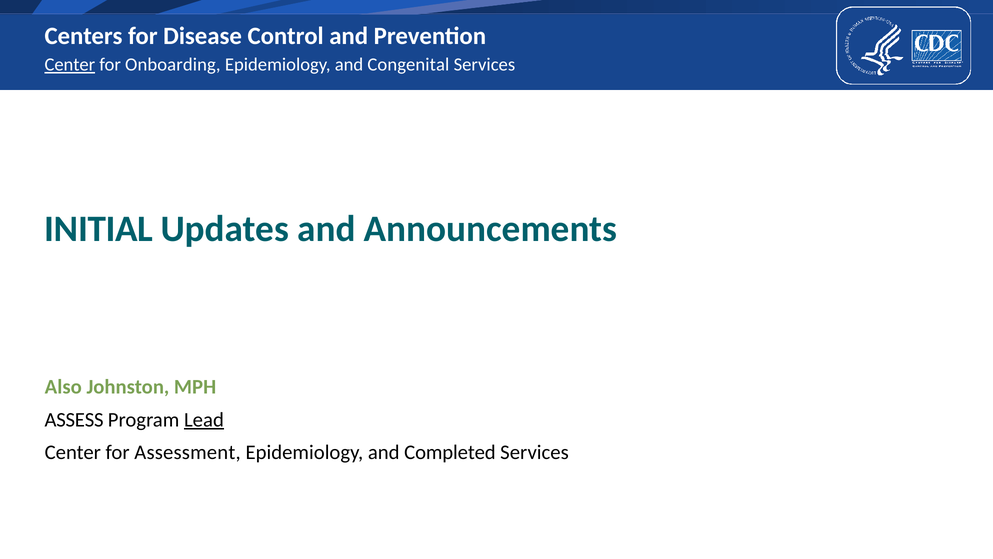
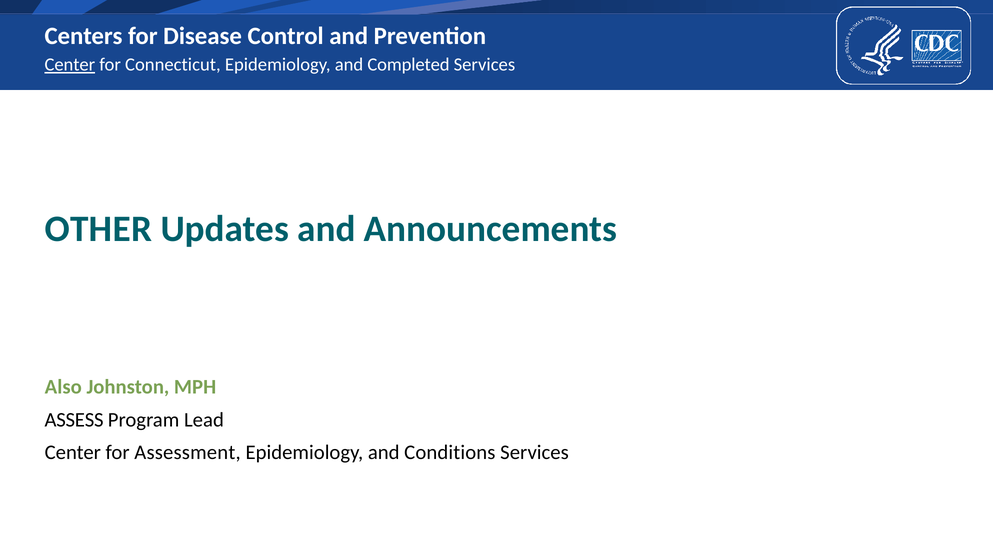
Onboarding: Onboarding -> Connecticut
Congenital: Congenital -> Completed
INITIAL: INITIAL -> OTHER
Lead underline: present -> none
Completed: Completed -> Conditions
